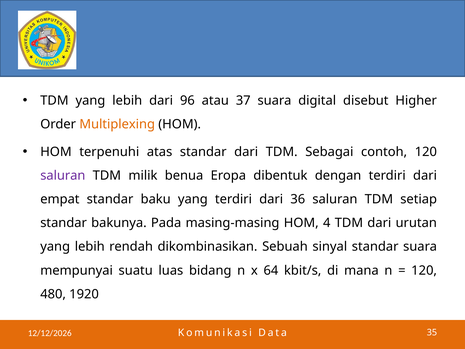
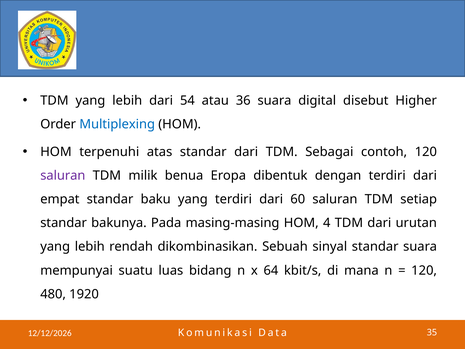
96: 96 -> 54
37: 37 -> 36
Multiplexing colour: orange -> blue
36: 36 -> 60
